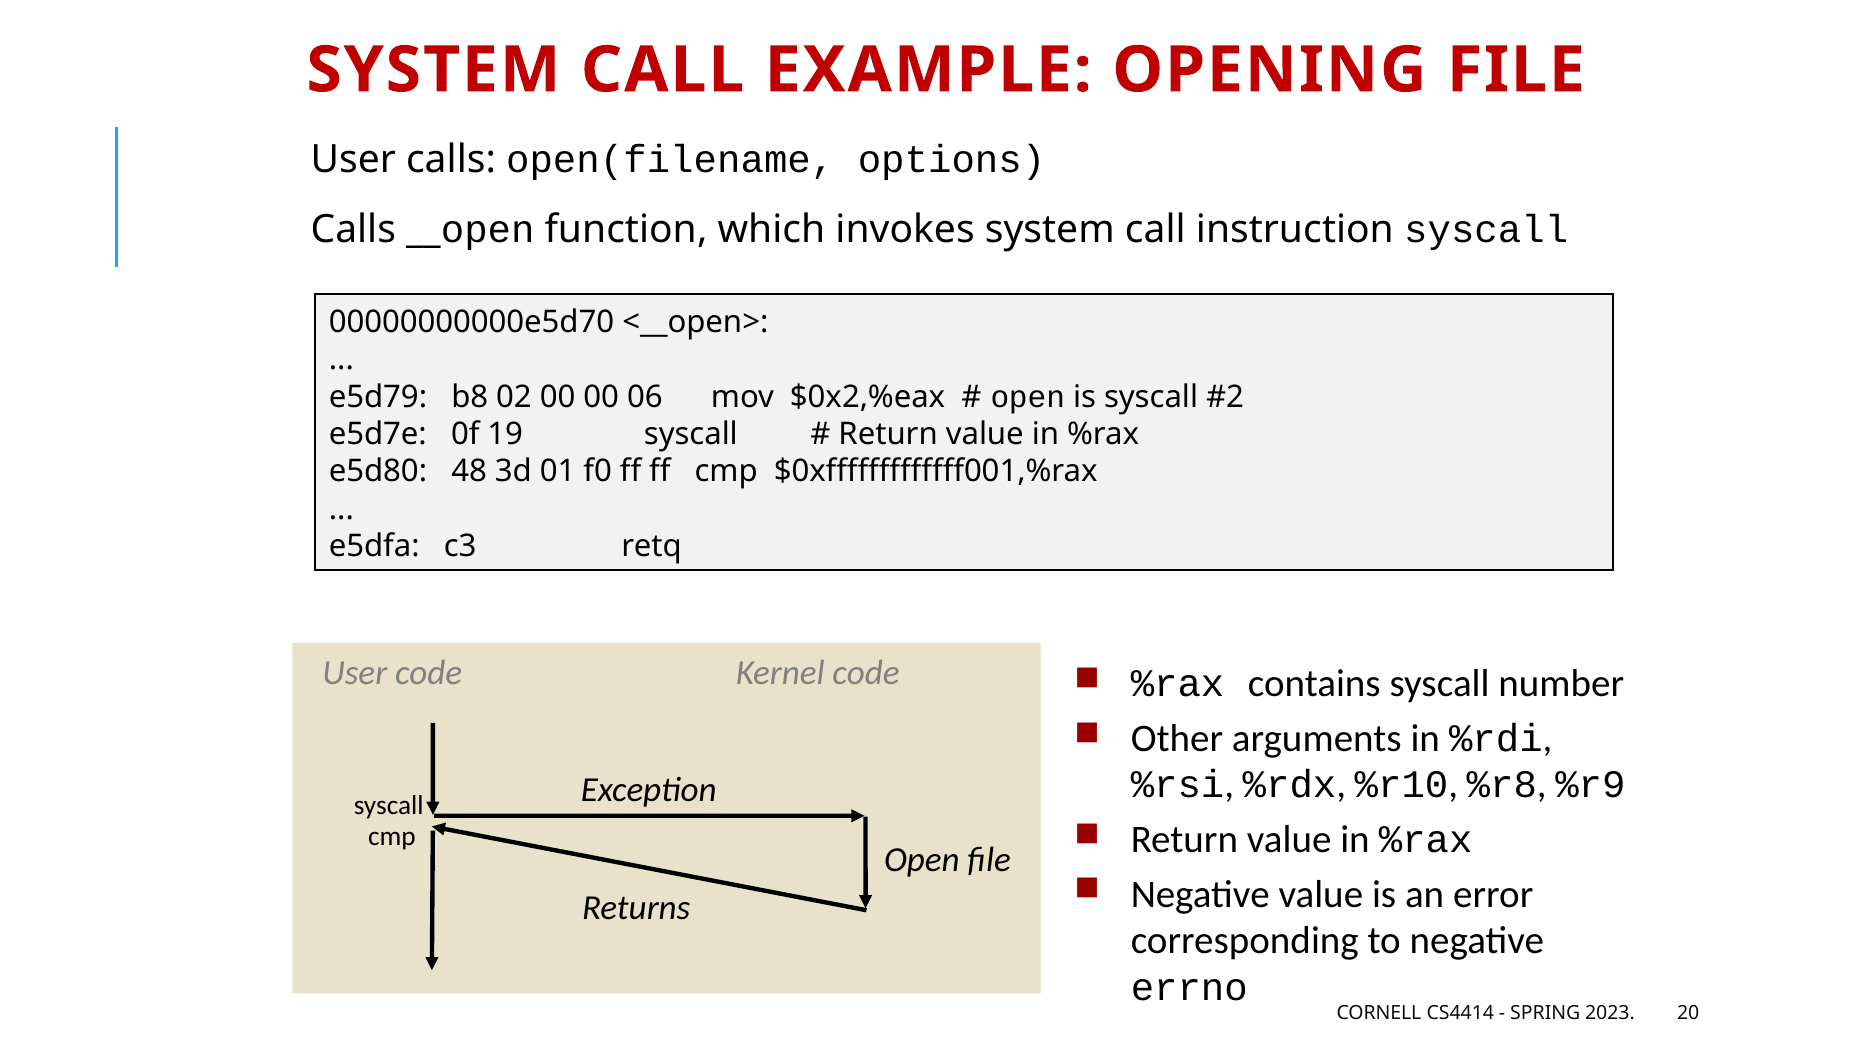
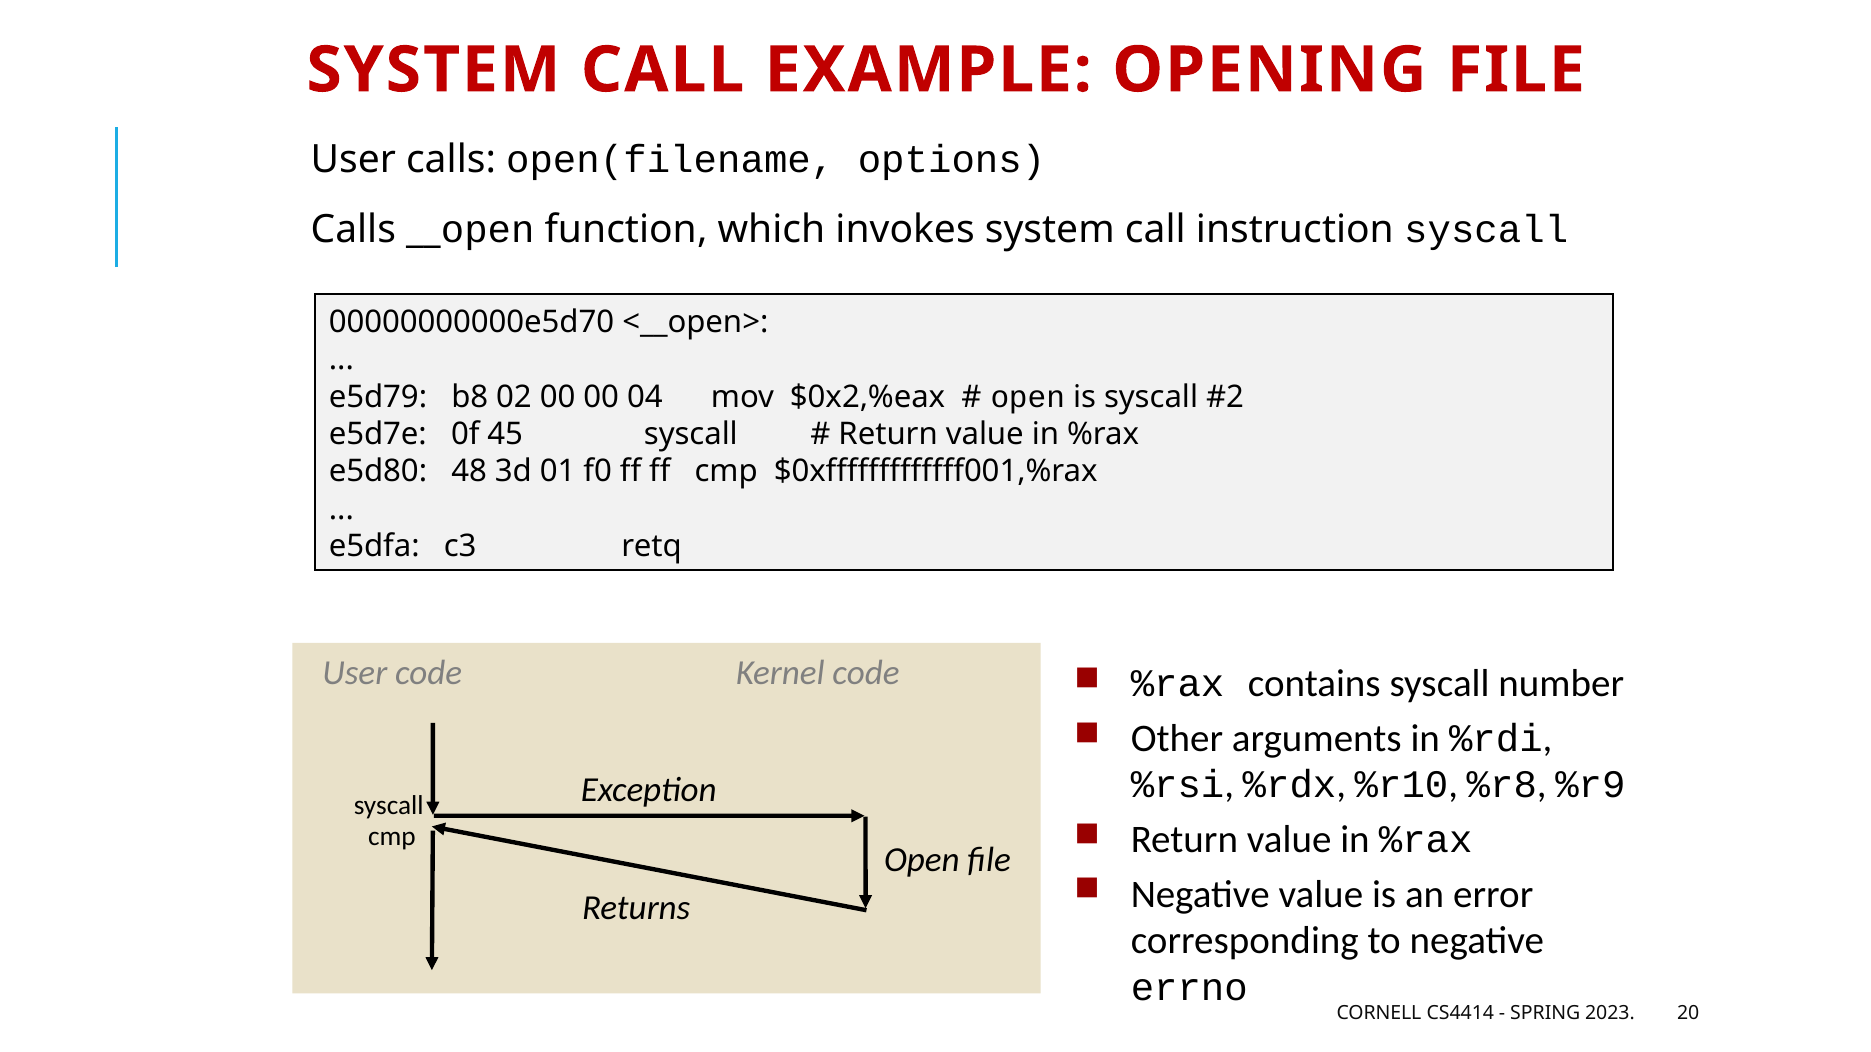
06: 06 -> 04
19: 19 -> 45
